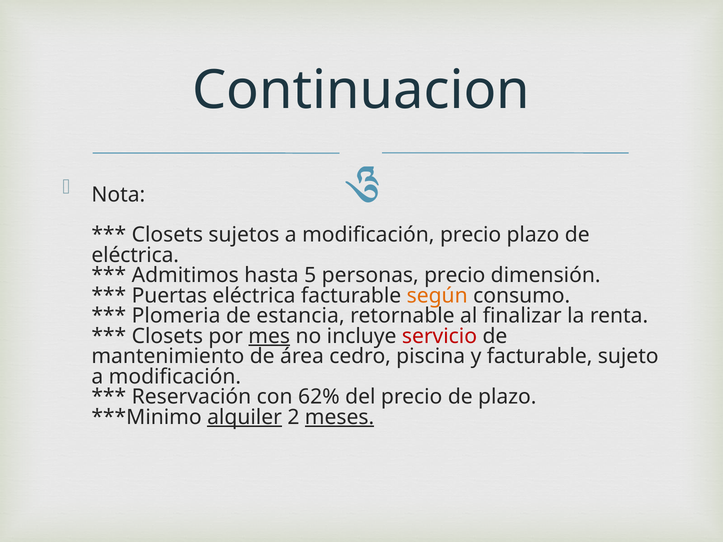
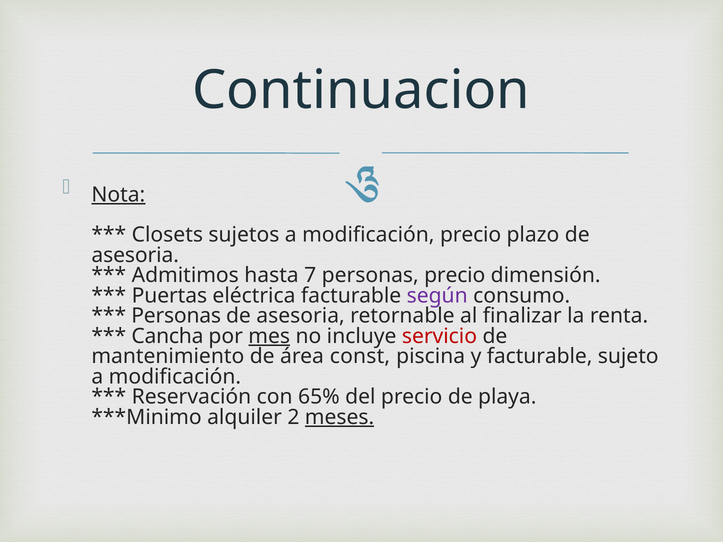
Nota underline: none -> present
eléctrica at (135, 255): eléctrica -> asesoria
5: 5 -> 7
según colour: orange -> purple
Plomeria at (176, 316): Plomeria -> Personas
estancia at (301, 316): estancia -> asesoria
Closets at (167, 336): Closets -> Cancha
cedro: cedro -> const
62%: 62% -> 65%
de plazo: plazo -> playa
alquiler underline: present -> none
